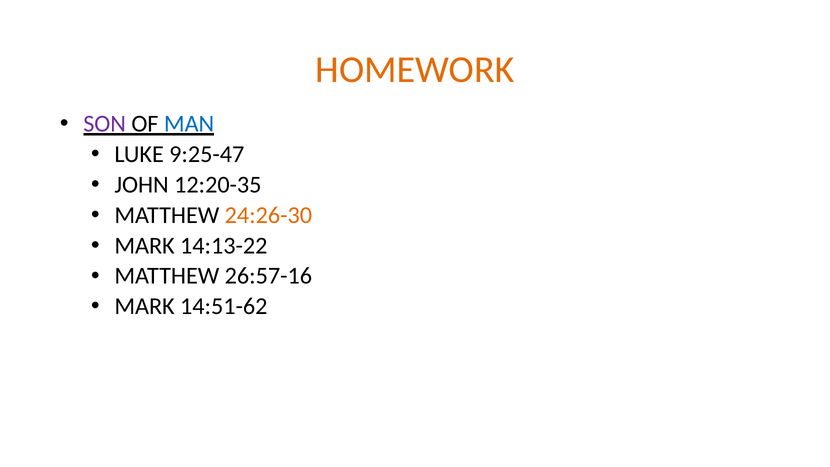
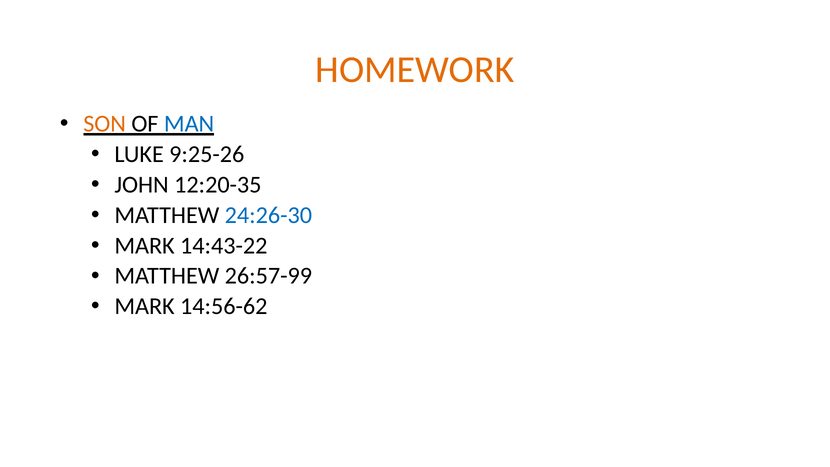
SON colour: purple -> orange
9:25-47: 9:25-47 -> 9:25-26
24:26-30 colour: orange -> blue
14:13-22: 14:13-22 -> 14:43-22
26:57-16: 26:57-16 -> 26:57-99
14:51-62: 14:51-62 -> 14:56-62
